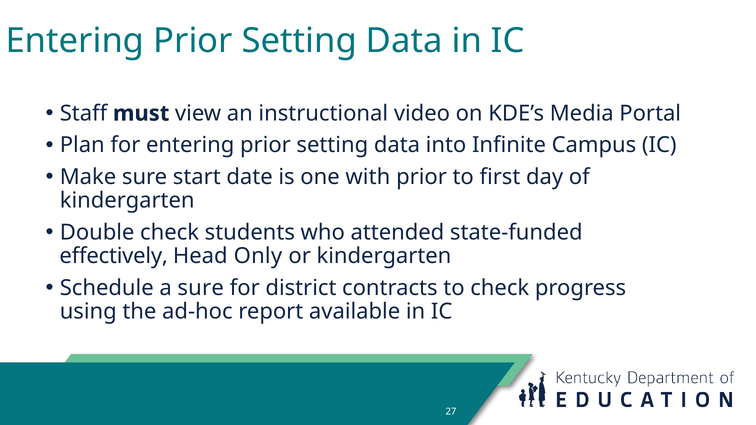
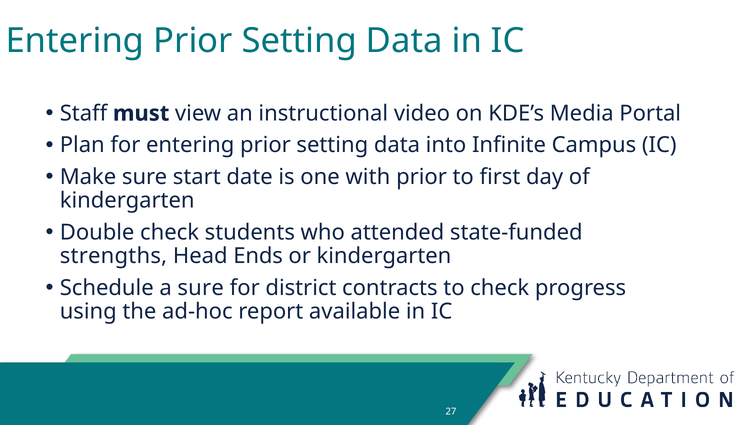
effectively: effectively -> strengths
Only: Only -> Ends
